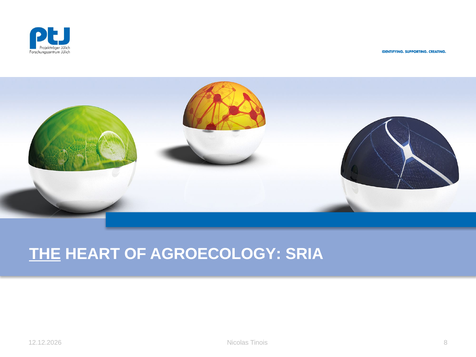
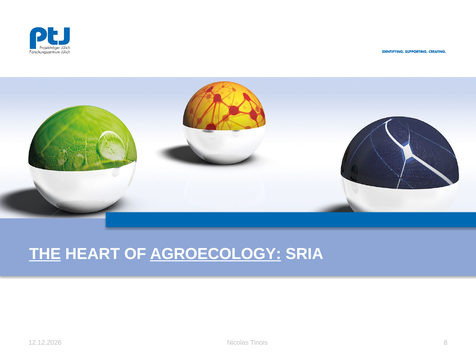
AGROECOLOGY underline: none -> present
